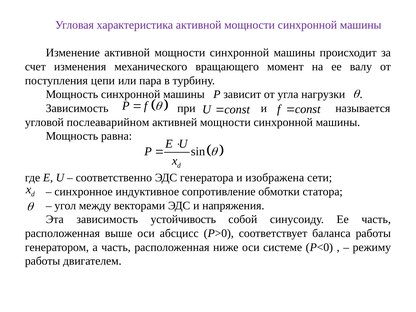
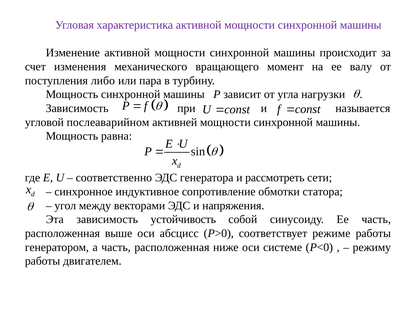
цепи: цепи -> либо
изображена: изображена -> рассмотреть
баланса: баланса -> режиме
